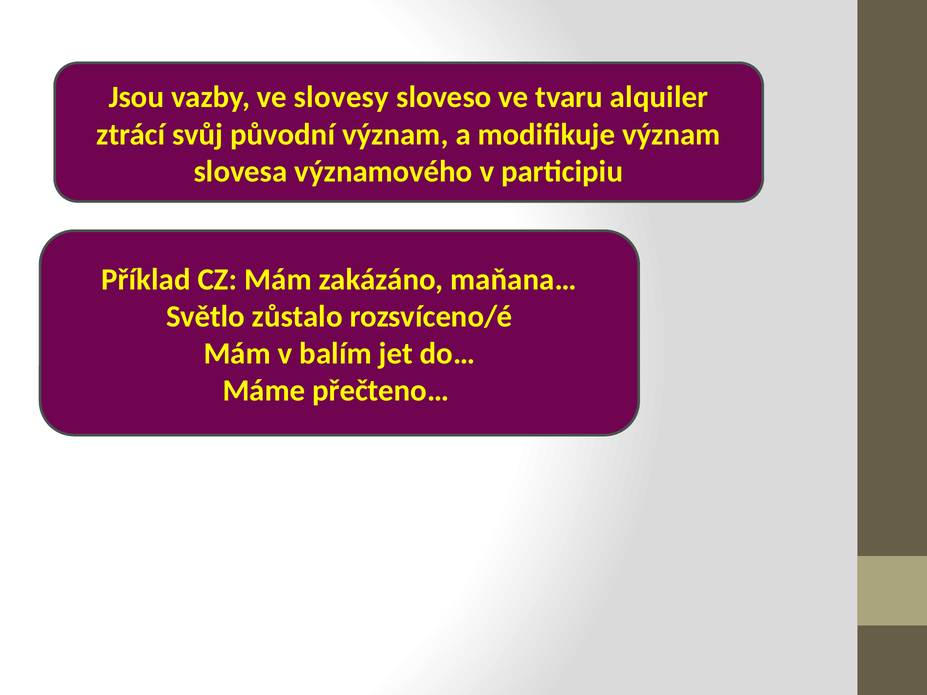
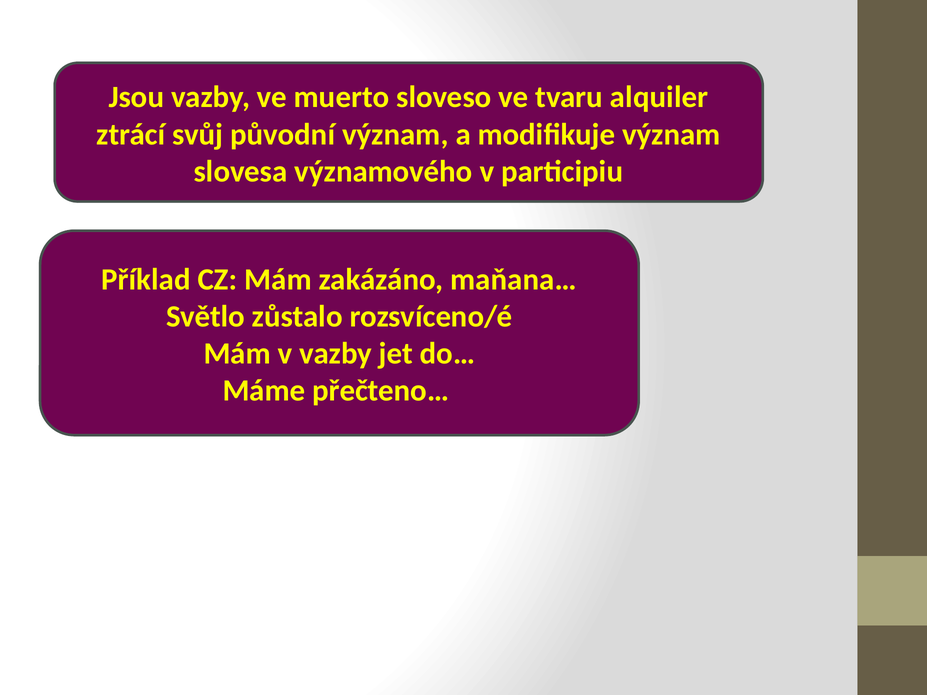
slovesy: slovesy -> muerto
v balím: balím -> vazby
